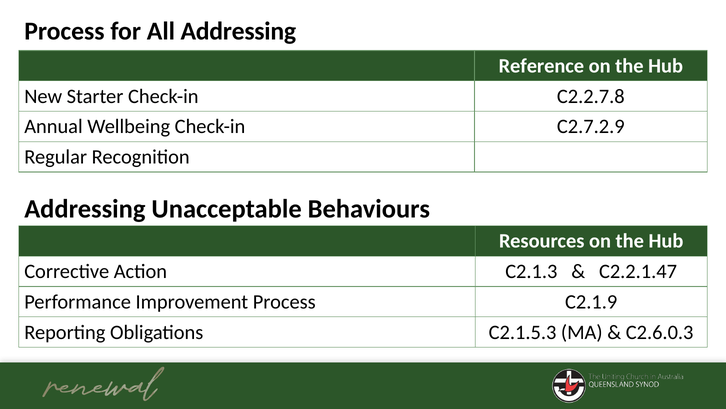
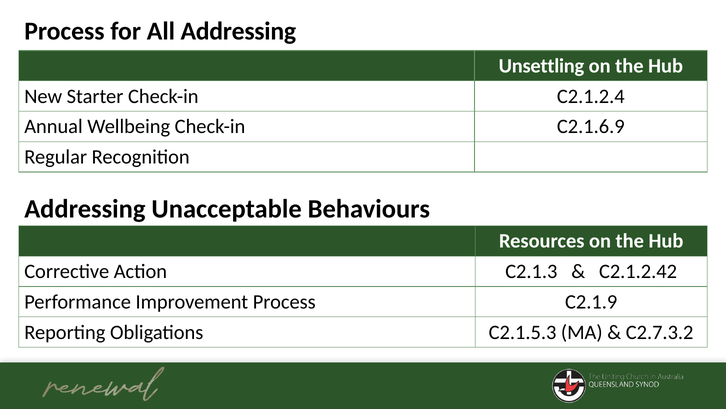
Reference: Reference -> Unsettling
C2.2.7.8: C2.2.7.8 -> C2.1.2.4
C2.7.2.9: C2.7.2.9 -> C2.1.6.9
C2.2.1.47: C2.2.1.47 -> C2.1.2.42
C2.6.0.3: C2.6.0.3 -> C2.7.3.2
